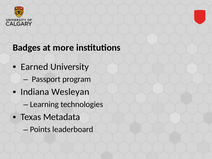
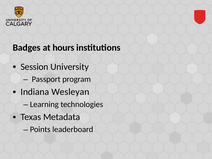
more: more -> hours
Earned: Earned -> Session
